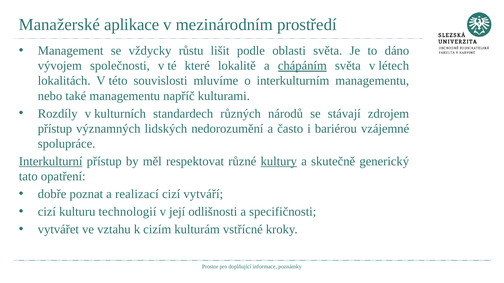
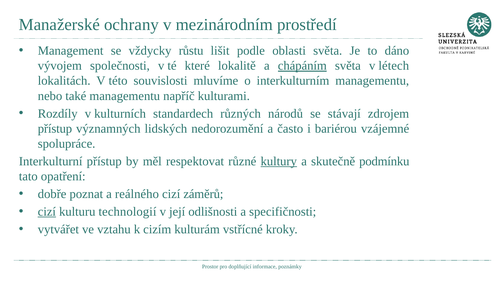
aplikace: aplikace -> ochrany
Interkulturní underline: present -> none
generický: generický -> podmínku
realizací: realizací -> reálného
vytváří: vytváří -> záměrů
cizí at (47, 212) underline: none -> present
